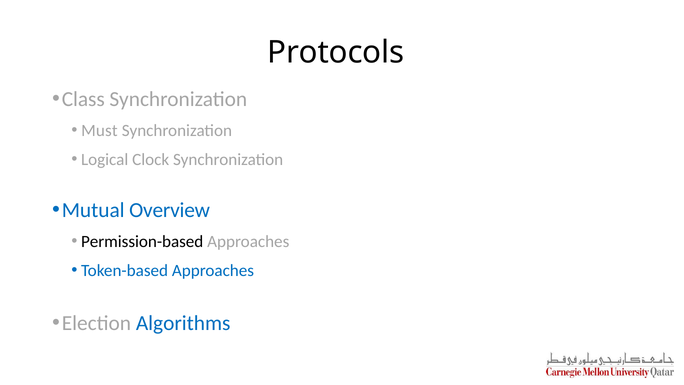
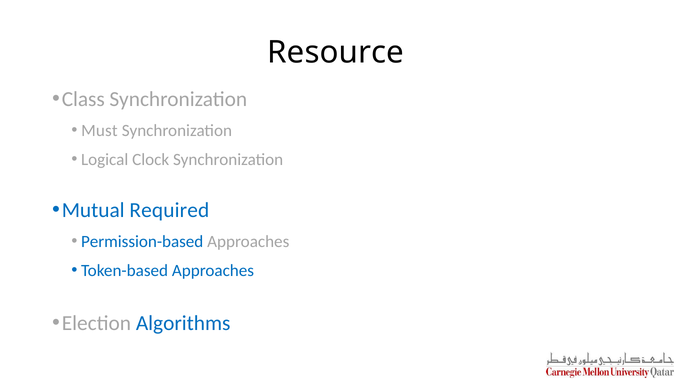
Protocols: Protocols -> Resource
Overview: Overview -> Required
Permission-based colour: black -> blue
